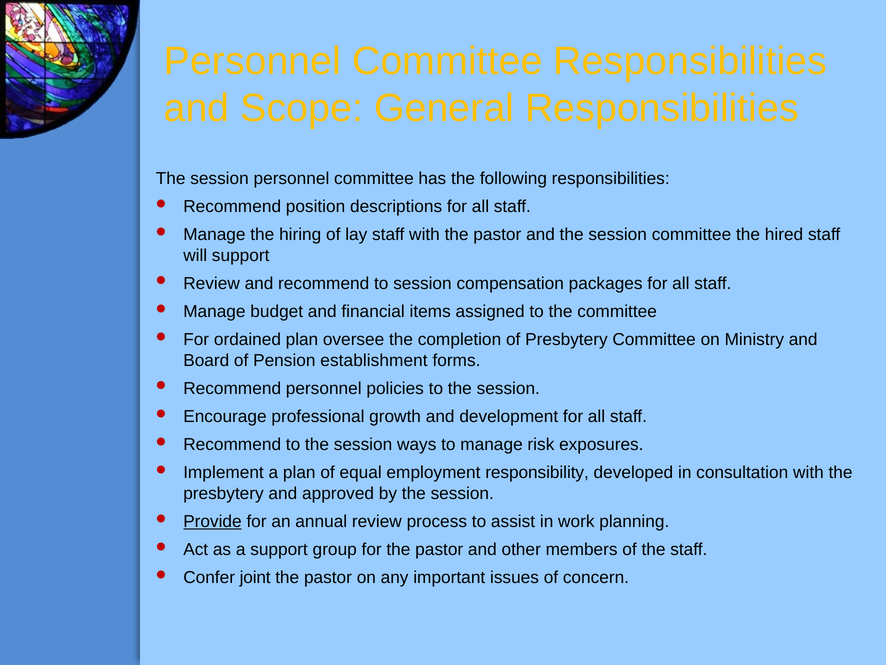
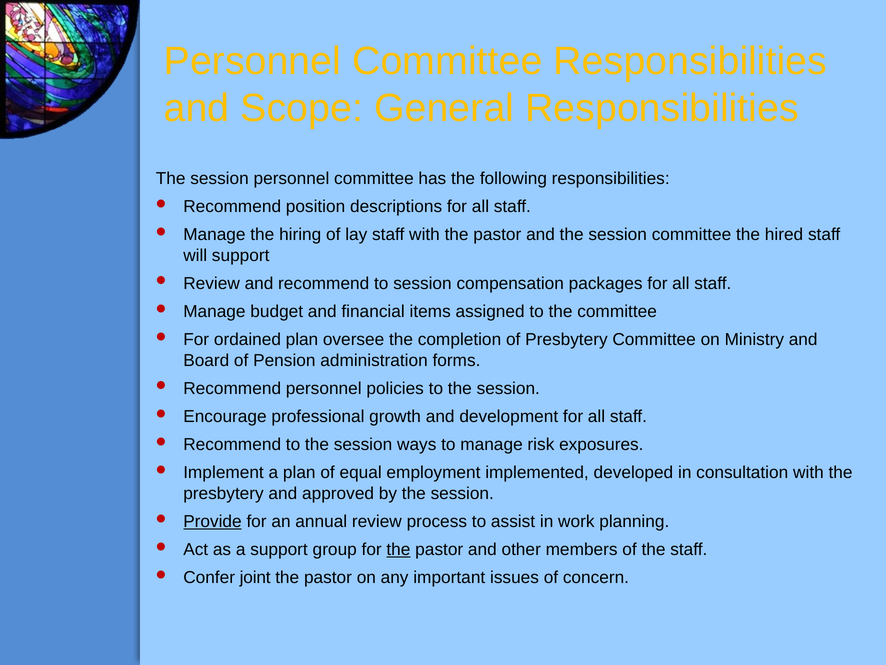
establishment: establishment -> administration
responsibility: responsibility -> implemented
the at (398, 549) underline: none -> present
